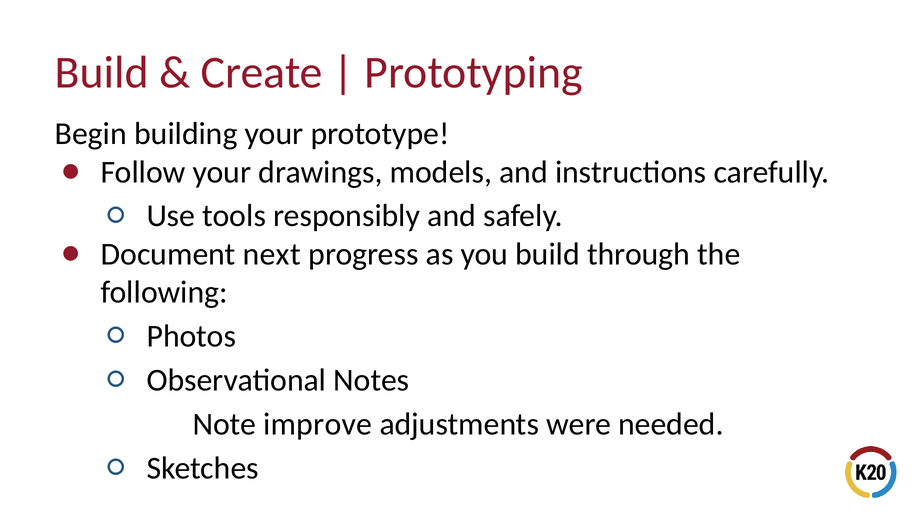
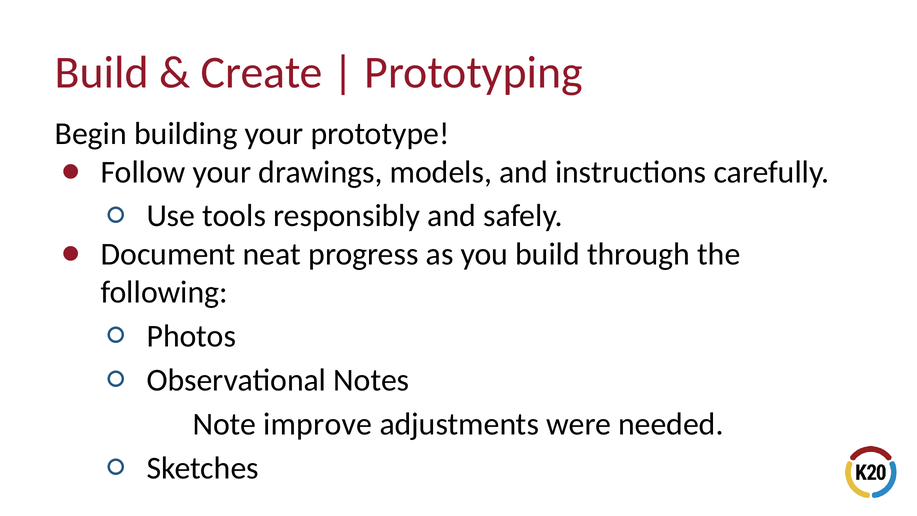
next: next -> neat
